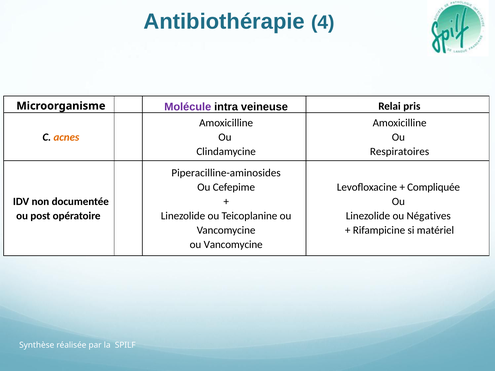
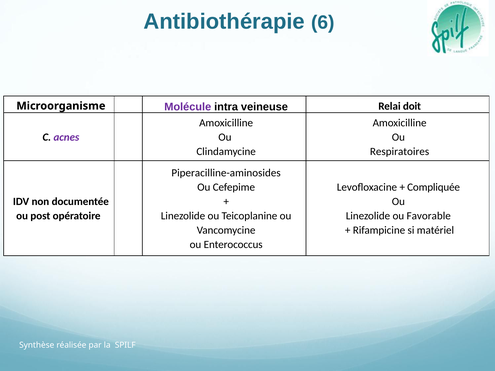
4: 4 -> 6
pris: pris -> doit
acnes colour: orange -> purple
Négatives: Négatives -> Favorable
Vancomycine at (233, 245): Vancomycine -> Enterococcus
